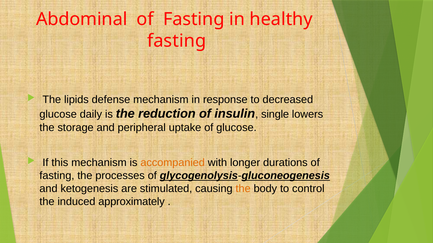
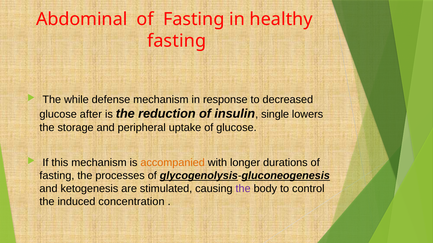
lipids: lipids -> while
daily: daily -> after
the at (243, 189) colour: orange -> purple
approximately: approximately -> concentration
